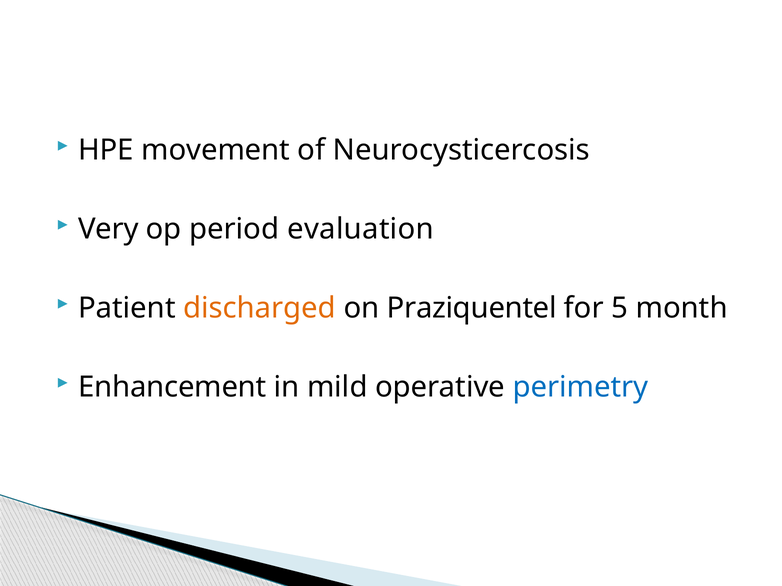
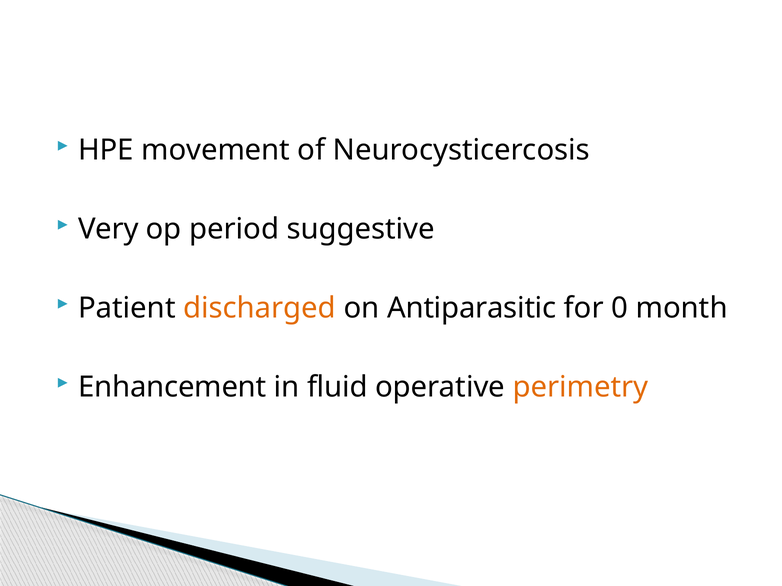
evaluation: evaluation -> suggestive
Praziquentel: Praziquentel -> Antiparasitic
5: 5 -> 0
mild: mild -> fluid
perimetry colour: blue -> orange
